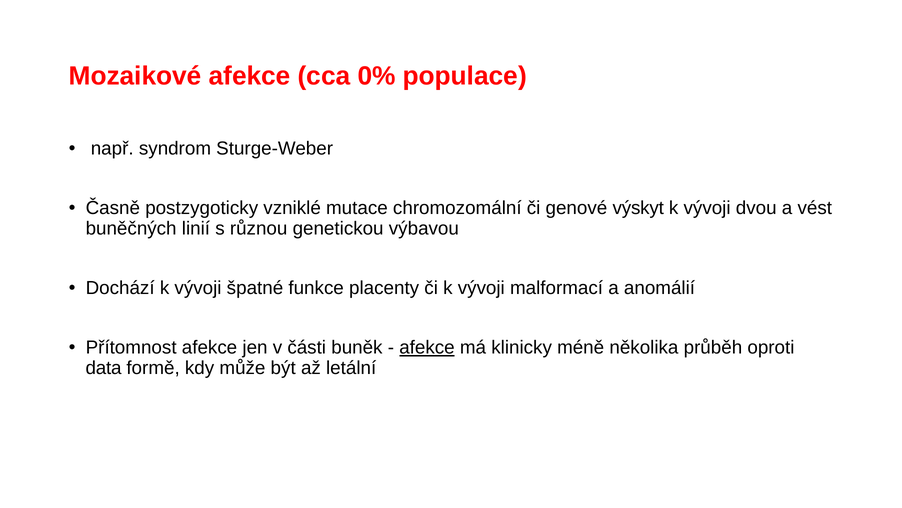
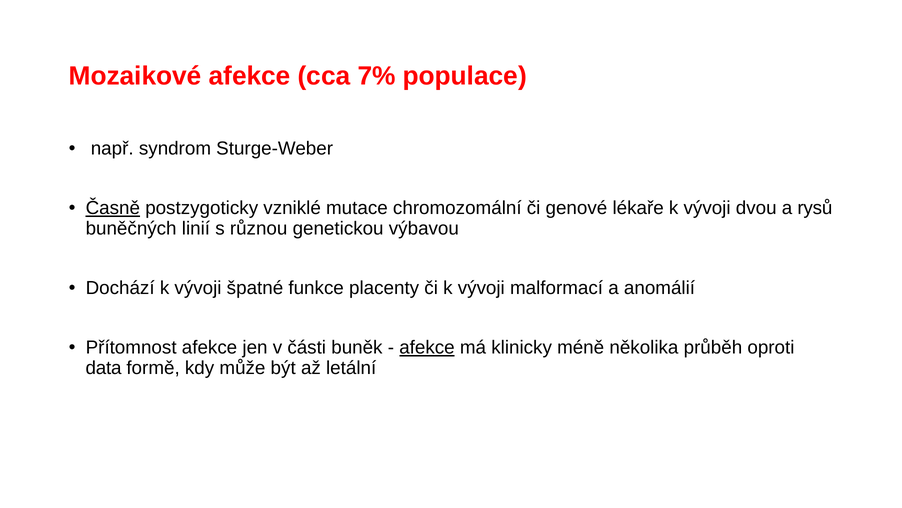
0%: 0% -> 7%
Časně underline: none -> present
výskyt: výskyt -> lékaře
vést: vést -> rysů
